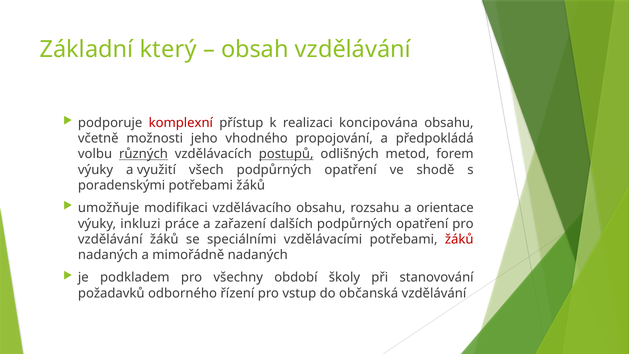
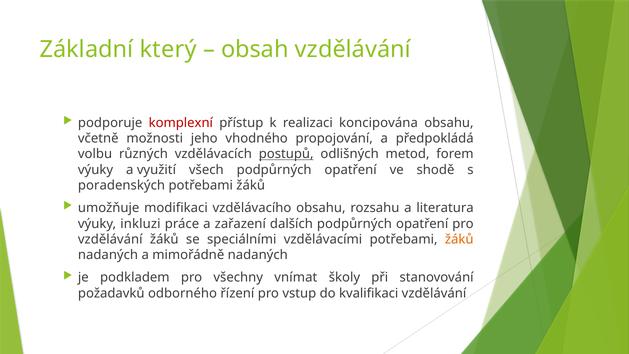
různých underline: present -> none
poradenskými: poradenskými -> poradenských
orientace: orientace -> literatura
žáků at (459, 239) colour: red -> orange
období: období -> vnímat
občanská: občanská -> kvalifikaci
